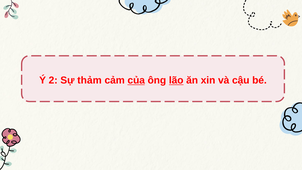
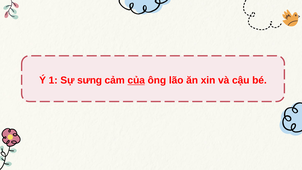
2: 2 -> 1
thảm: thảm -> sưng
lão underline: present -> none
